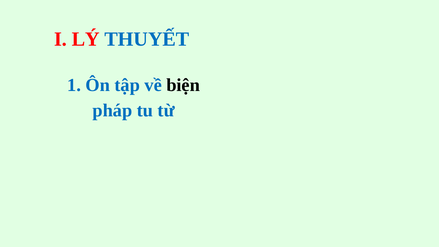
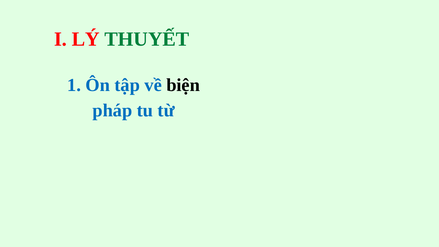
THUYẾT colour: blue -> green
